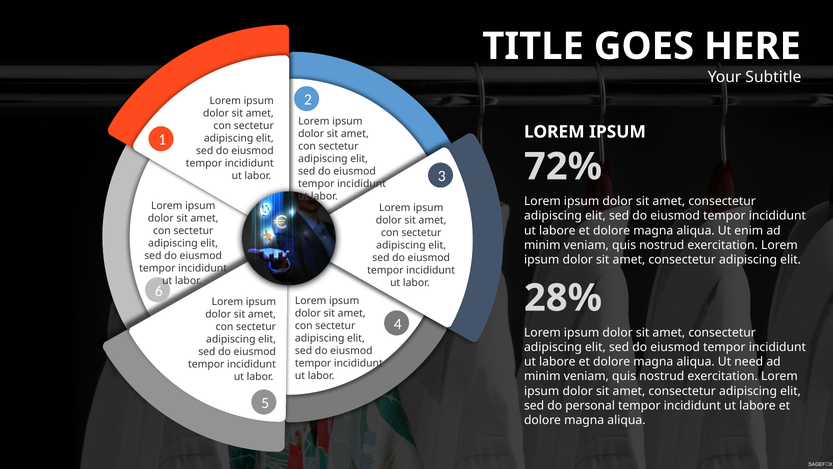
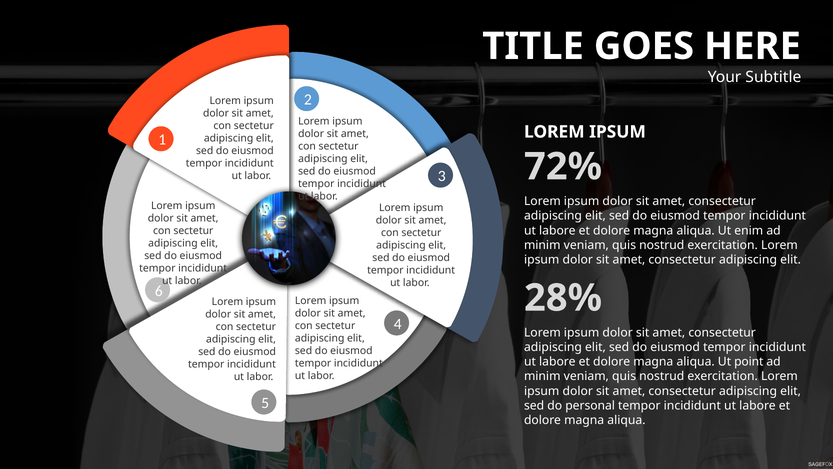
need: need -> point
